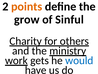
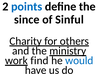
points colour: orange -> blue
grow: grow -> since
gets: gets -> find
